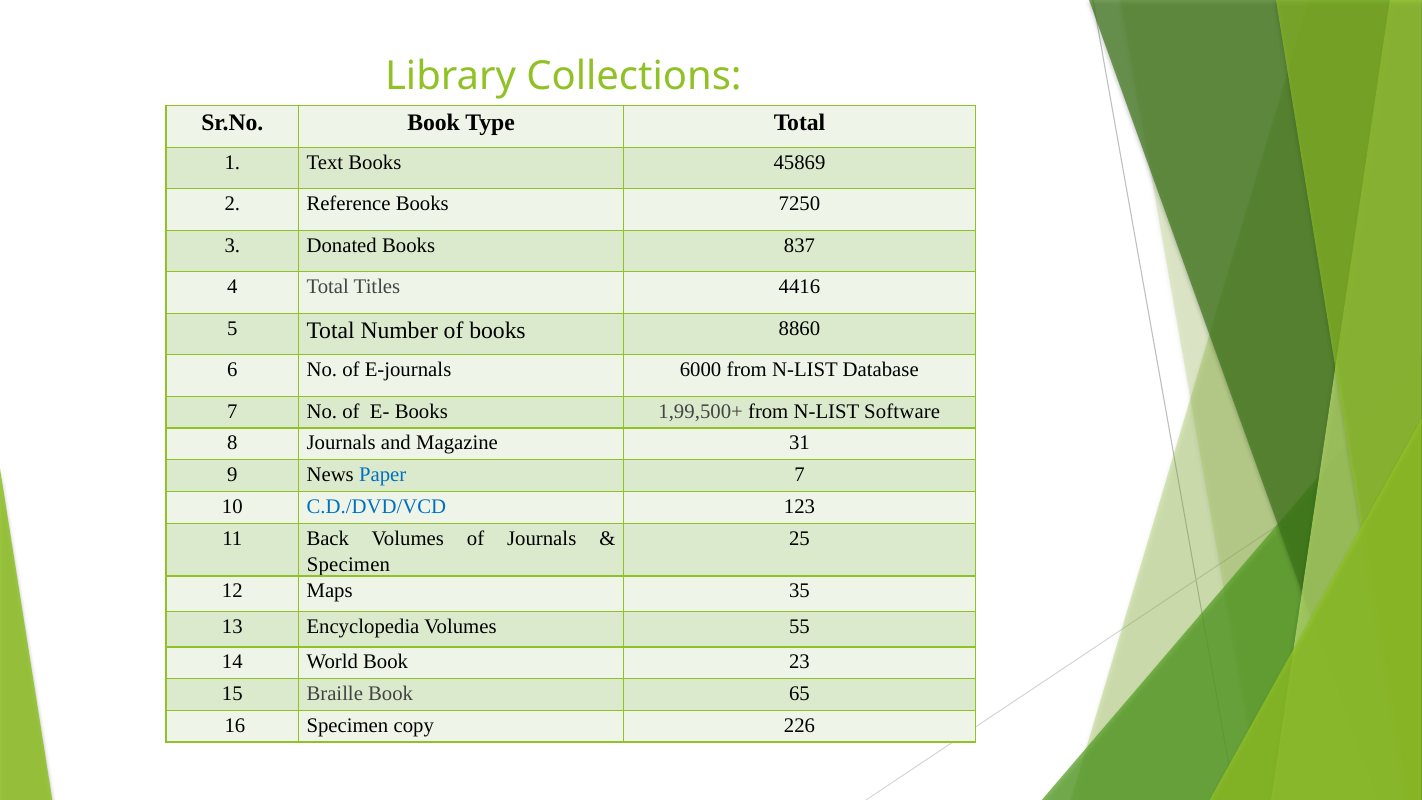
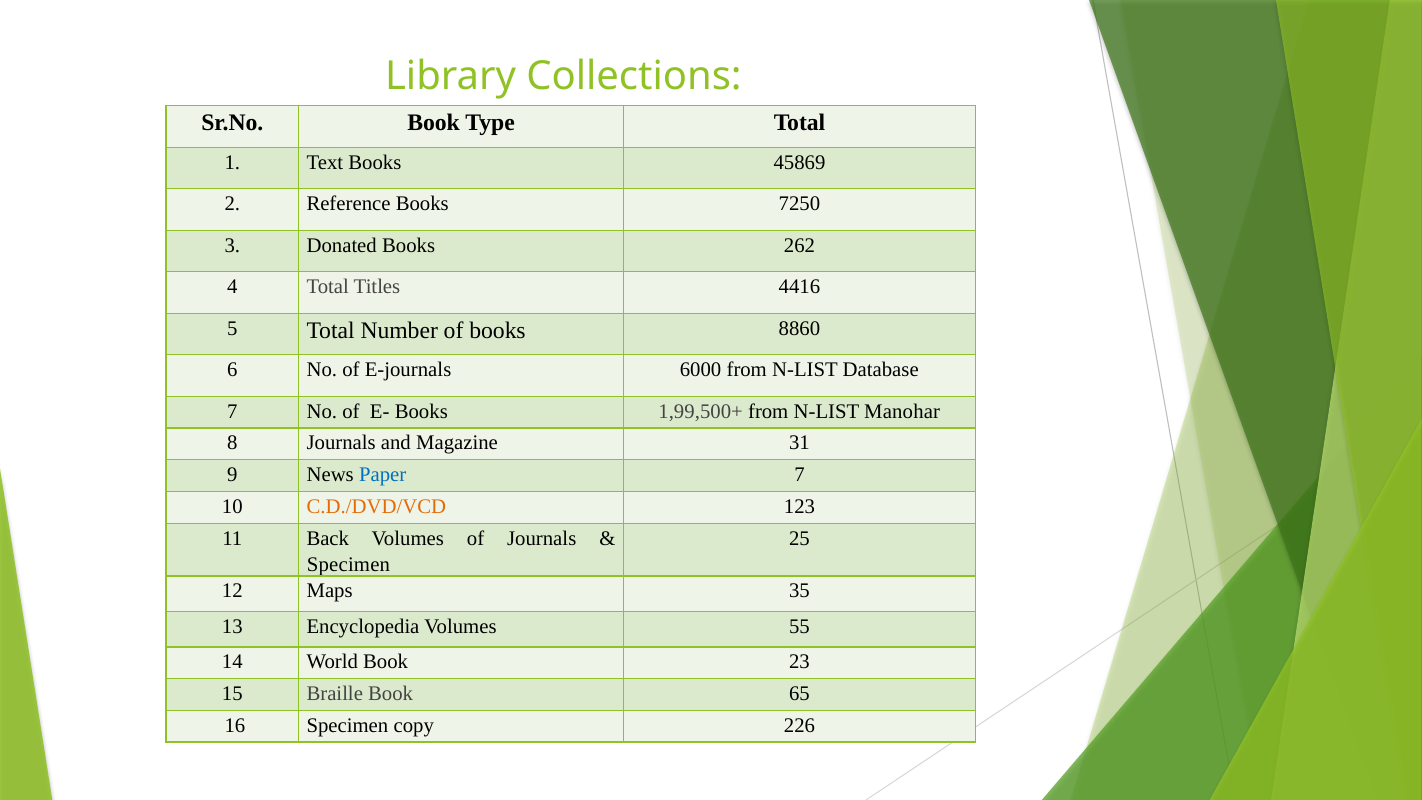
837: 837 -> 262
Software: Software -> Manohar
C.D./DVD/VCD colour: blue -> orange
